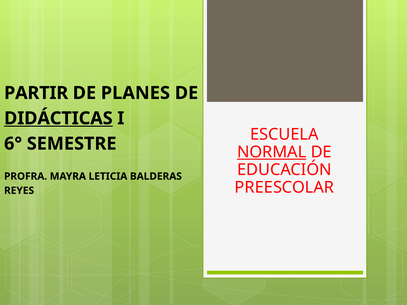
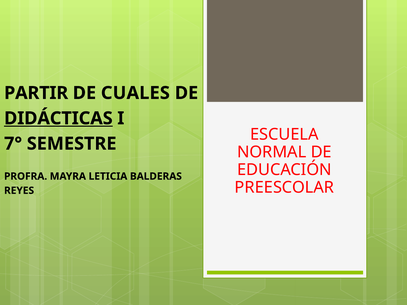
PLANES: PLANES -> CUALES
6°: 6° -> 7°
NORMAL underline: present -> none
